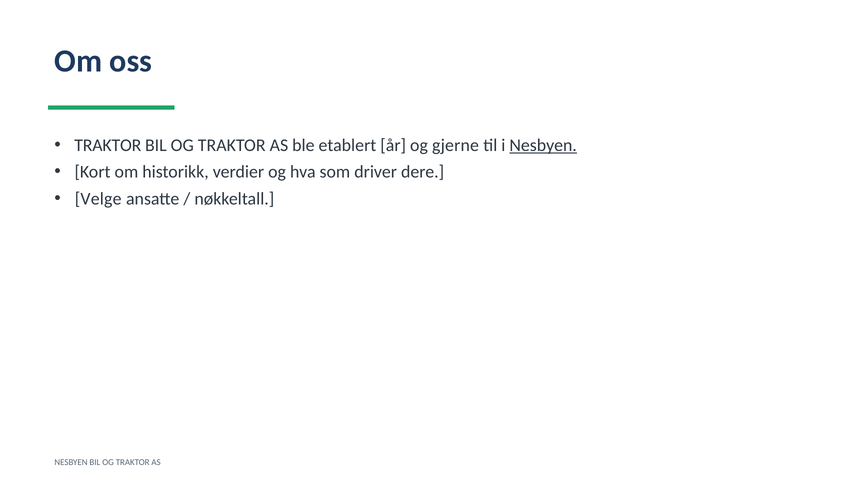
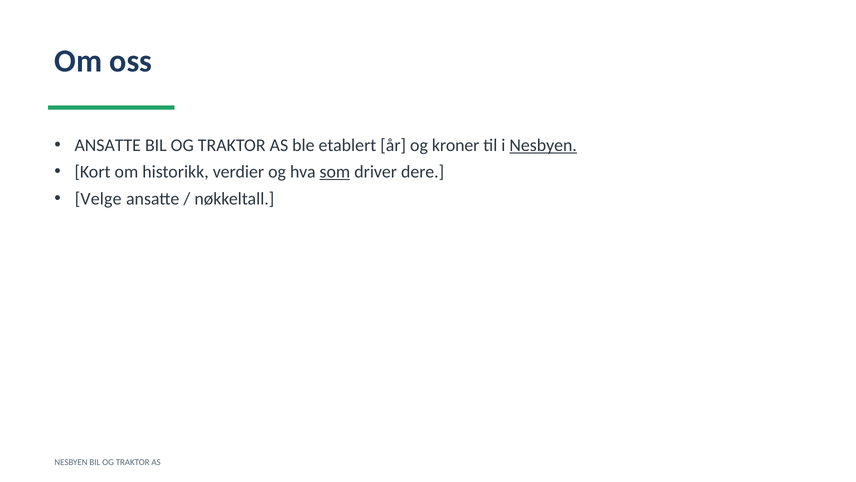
TRAKTOR at (108, 145): TRAKTOR -> ANSATTE
gjerne: gjerne -> kroner
som underline: none -> present
